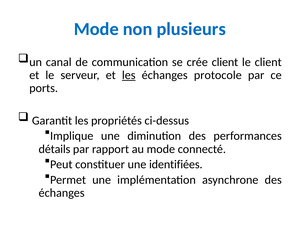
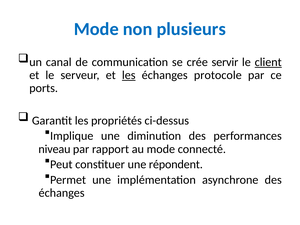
crée client: client -> servir
client at (268, 62) underline: none -> present
détails: détails -> niveau
identifiées: identifiées -> répondent
